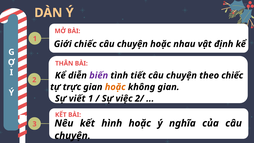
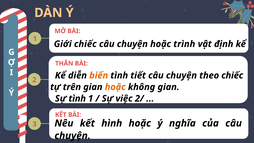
nhau: nhau -> trình
biến colour: purple -> orange
trực: trực -> trên
Sự viết: viết -> tình
